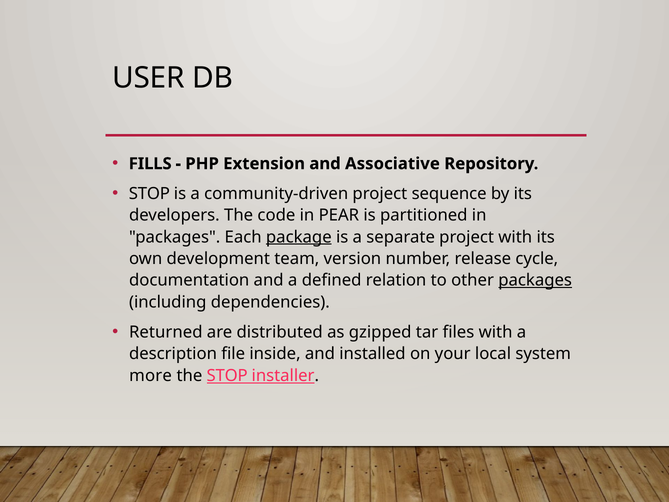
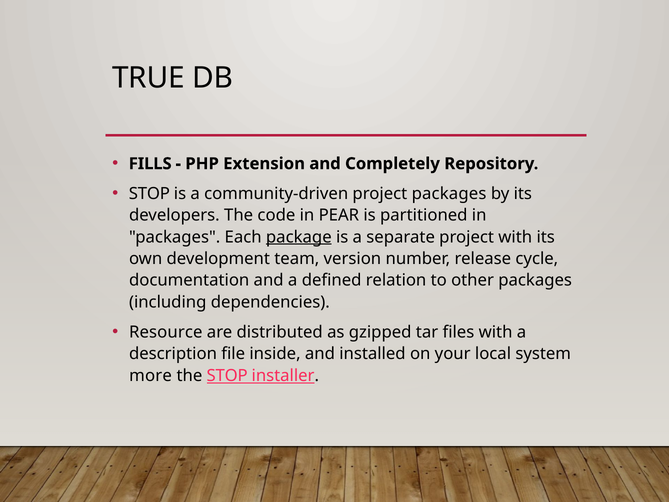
USER: USER -> TRUE
Associative: Associative -> Completely
project sequence: sequence -> packages
packages at (535, 280) underline: present -> none
Returned: Returned -> Resource
